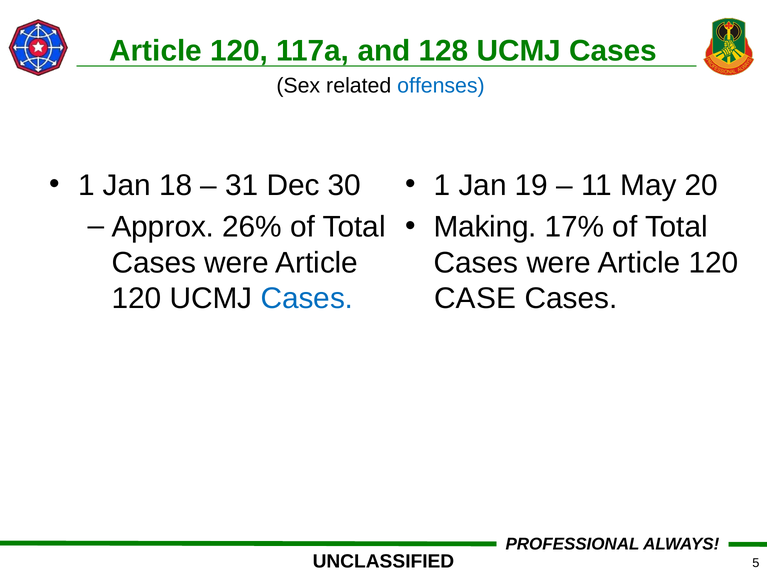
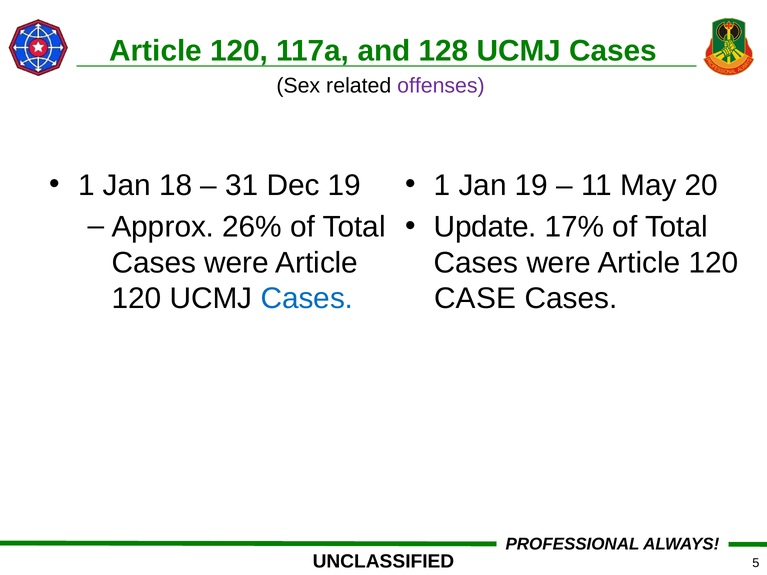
offenses colour: blue -> purple
Dec 30: 30 -> 19
Making: Making -> Update
